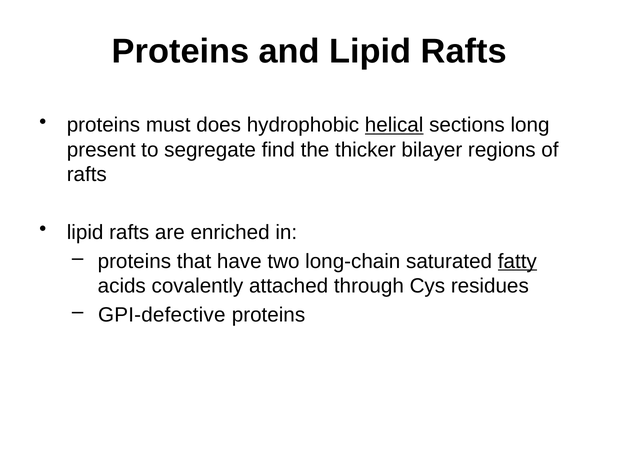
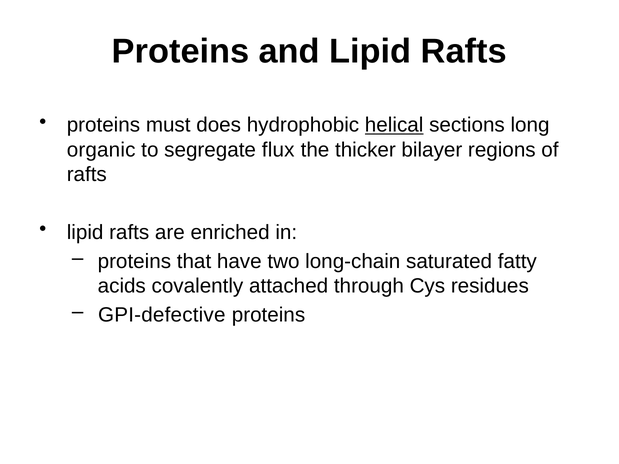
present: present -> organic
find: find -> flux
fatty underline: present -> none
